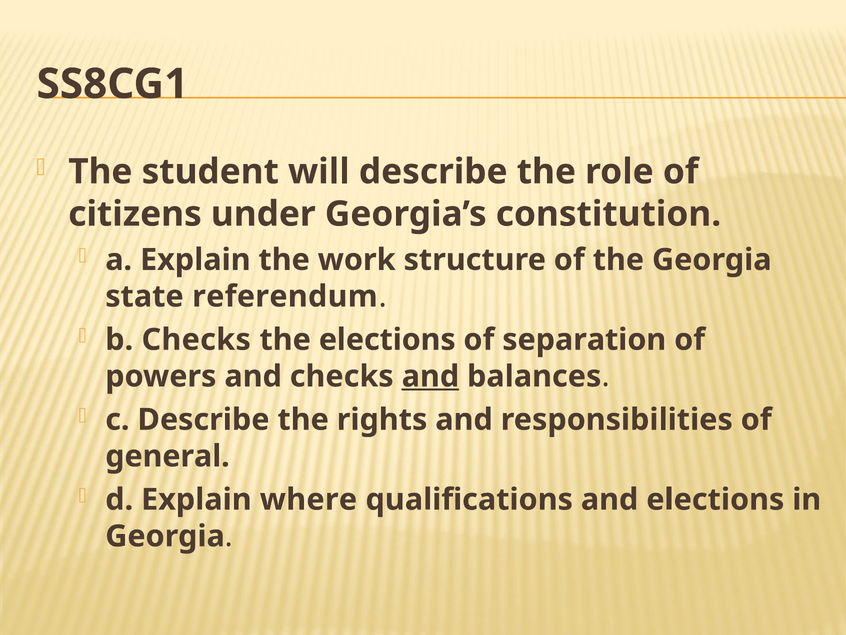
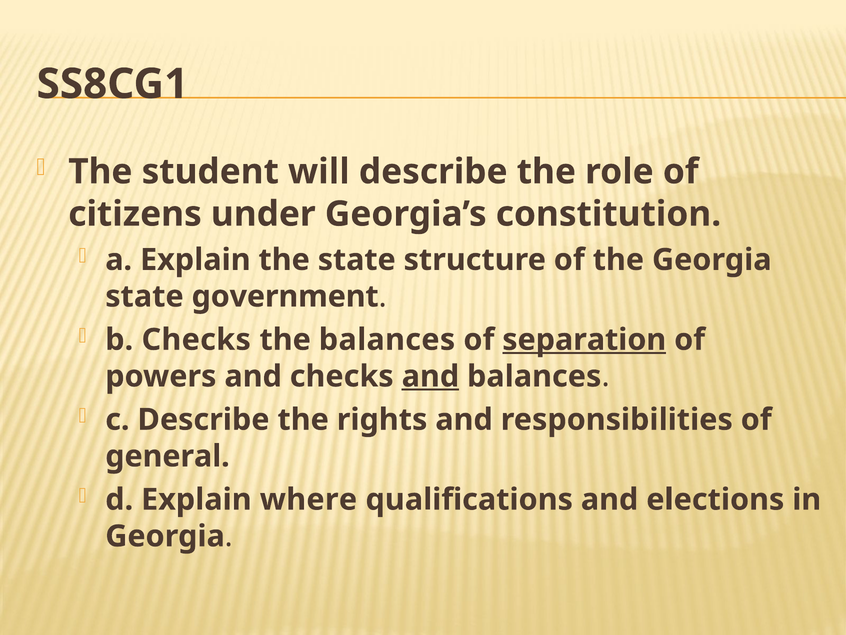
the work: work -> state
referendum: referendum -> government
the elections: elections -> balances
separation underline: none -> present
